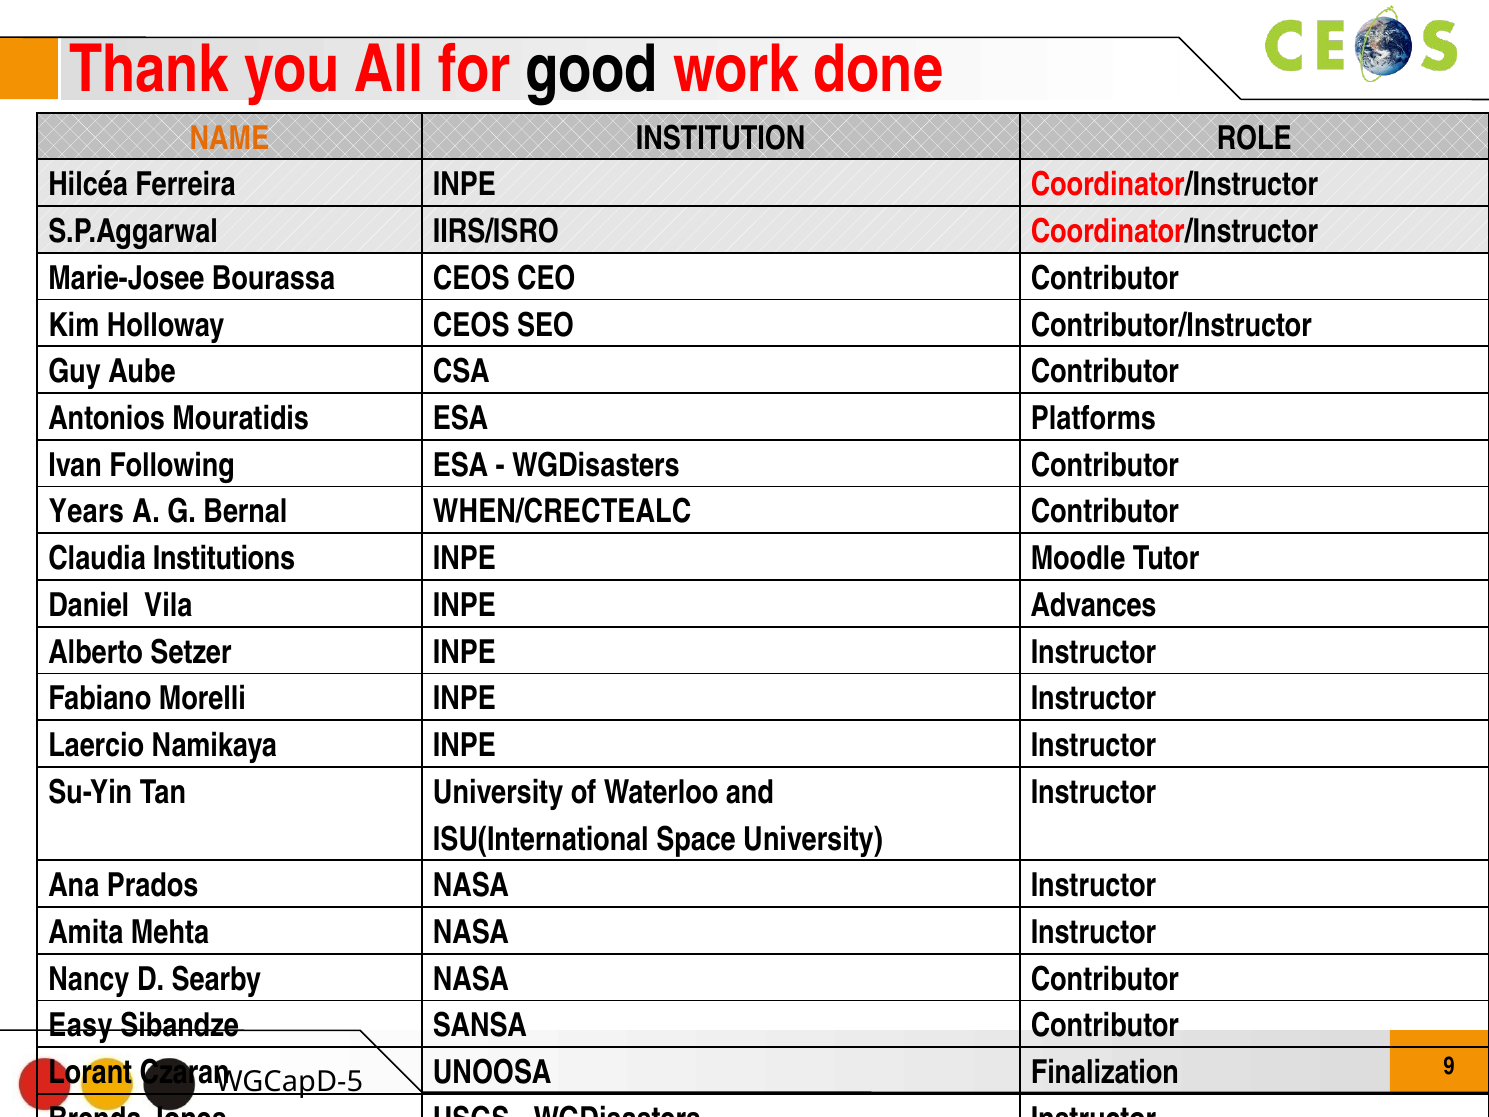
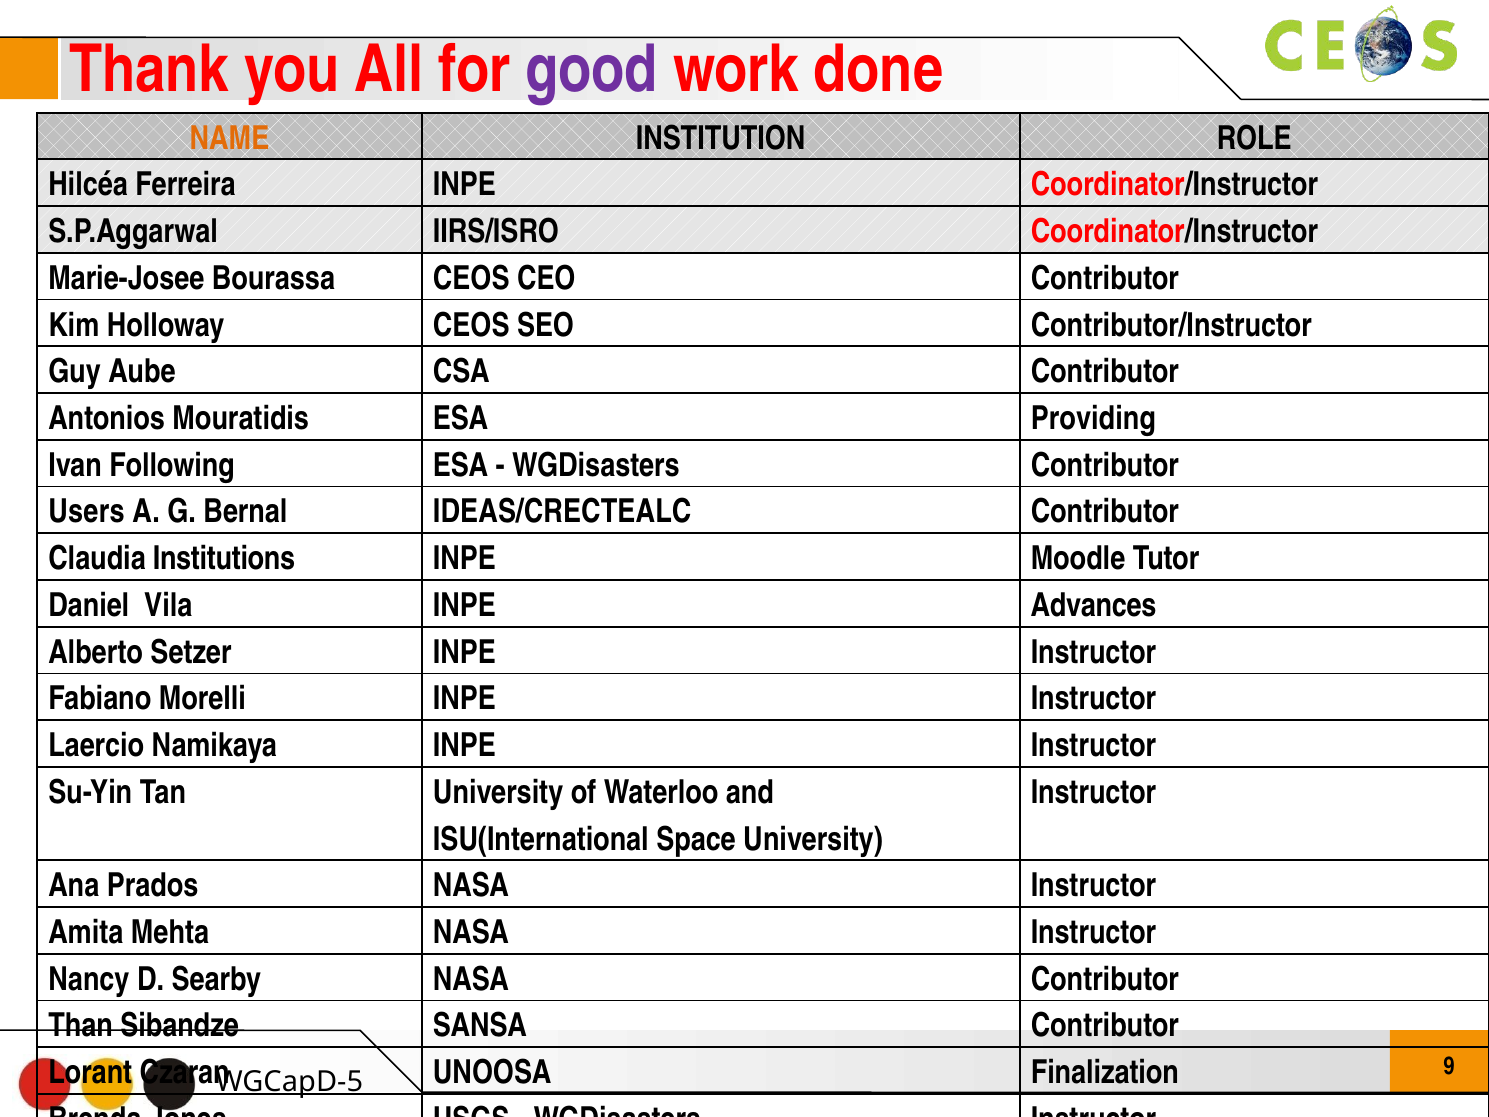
good colour: black -> purple
Platforms: Platforms -> Providing
Years: Years -> Users
WHEN/CRECTEALC: WHEN/CRECTEALC -> IDEAS/CRECTEALC
Easy: Easy -> Than
